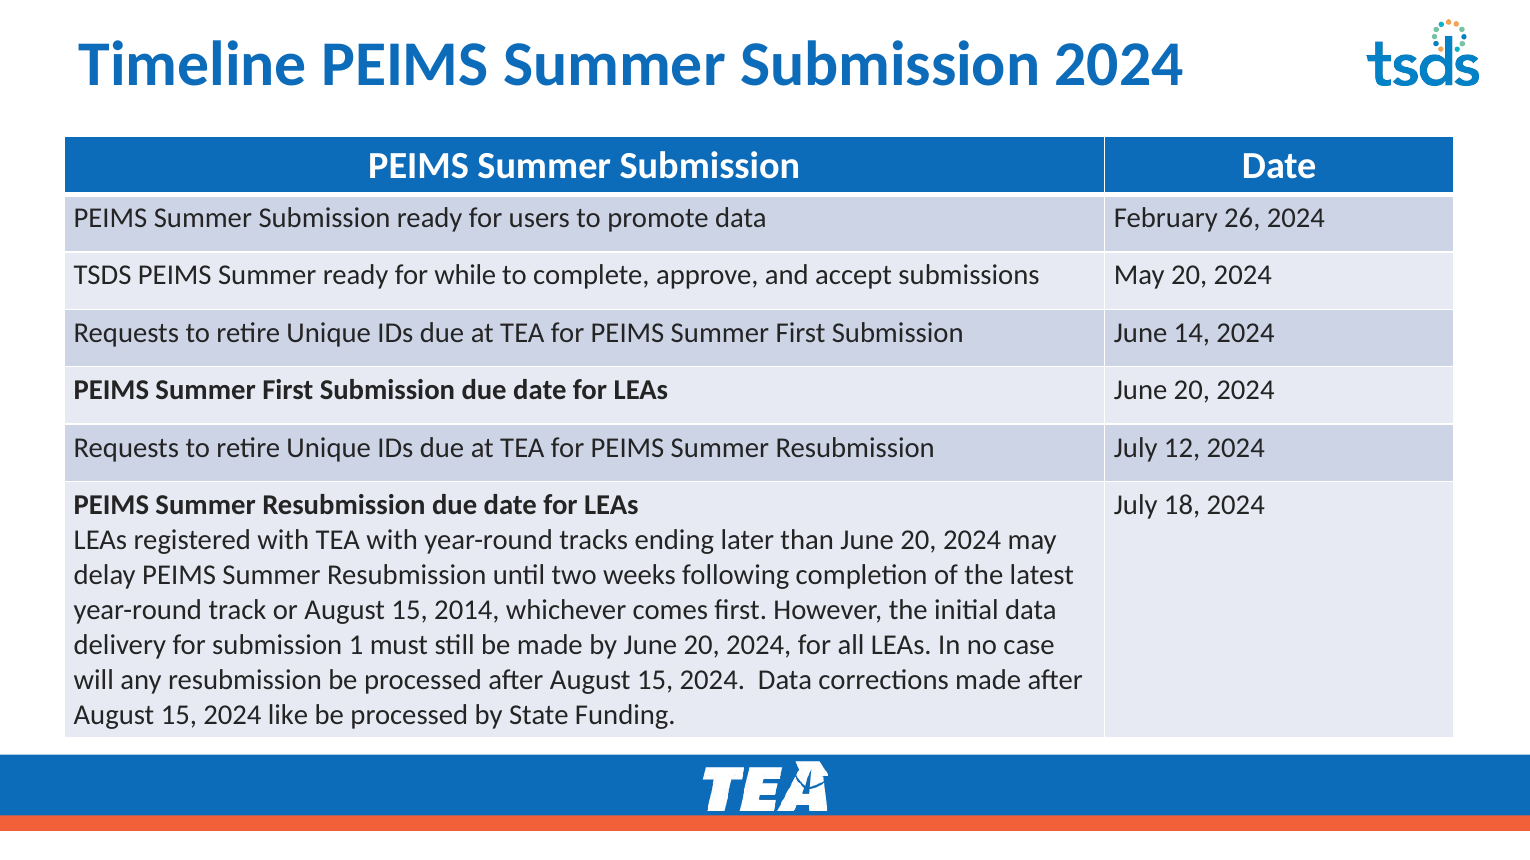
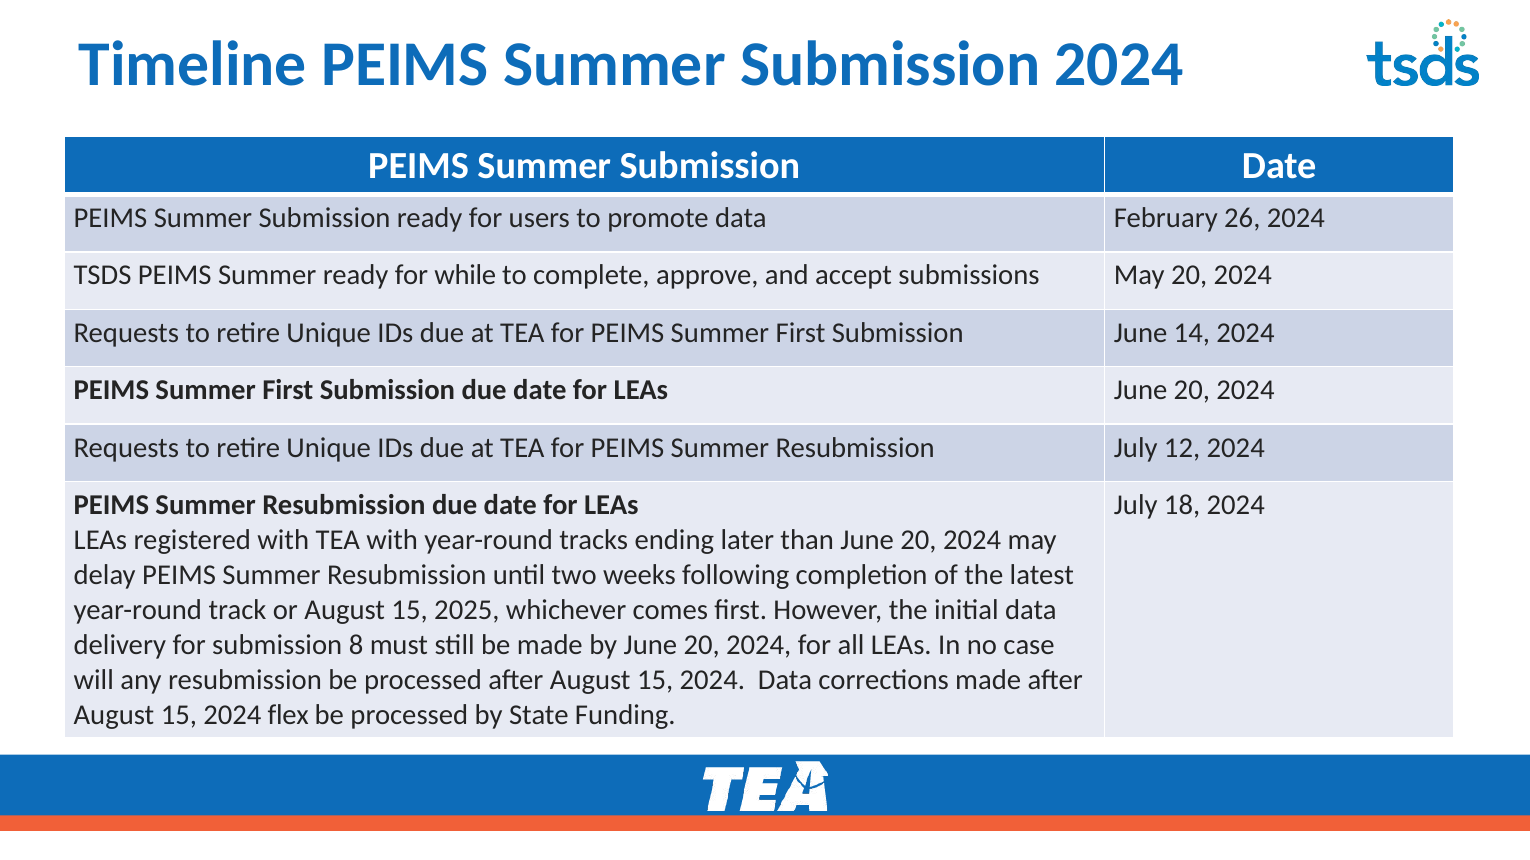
2014: 2014 -> 2025
1: 1 -> 8
like: like -> flex
